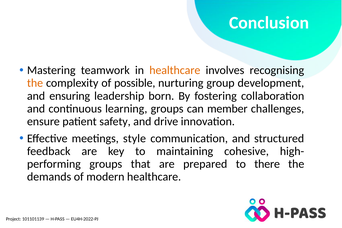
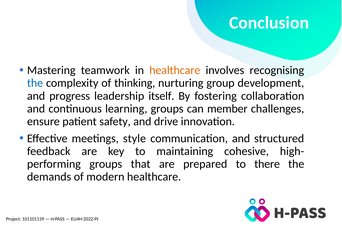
the at (35, 83) colour: orange -> blue
possible: possible -> thinking
ensuring: ensuring -> progress
born: born -> itself
